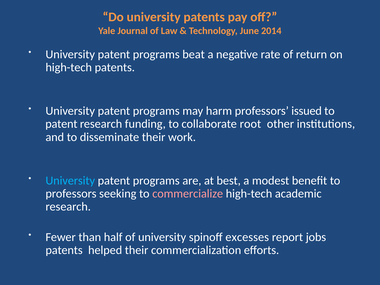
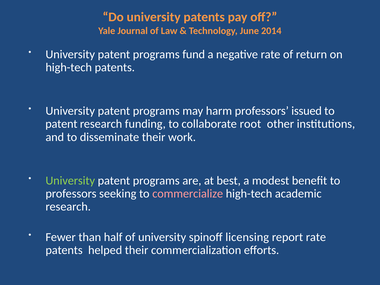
beat: beat -> fund
University at (70, 181) colour: light blue -> light green
excesses: excesses -> licensing
report jobs: jobs -> rate
